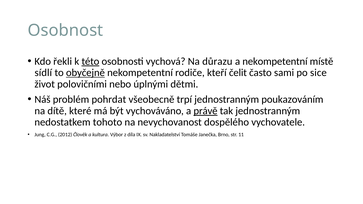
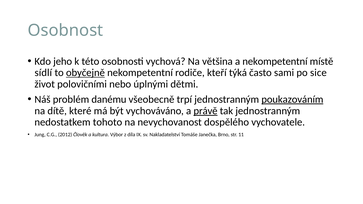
řekli: řekli -> jeho
této underline: present -> none
důrazu: důrazu -> většina
čelit: čelit -> týká
pohrdat: pohrdat -> danému
poukazováním underline: none -> present
